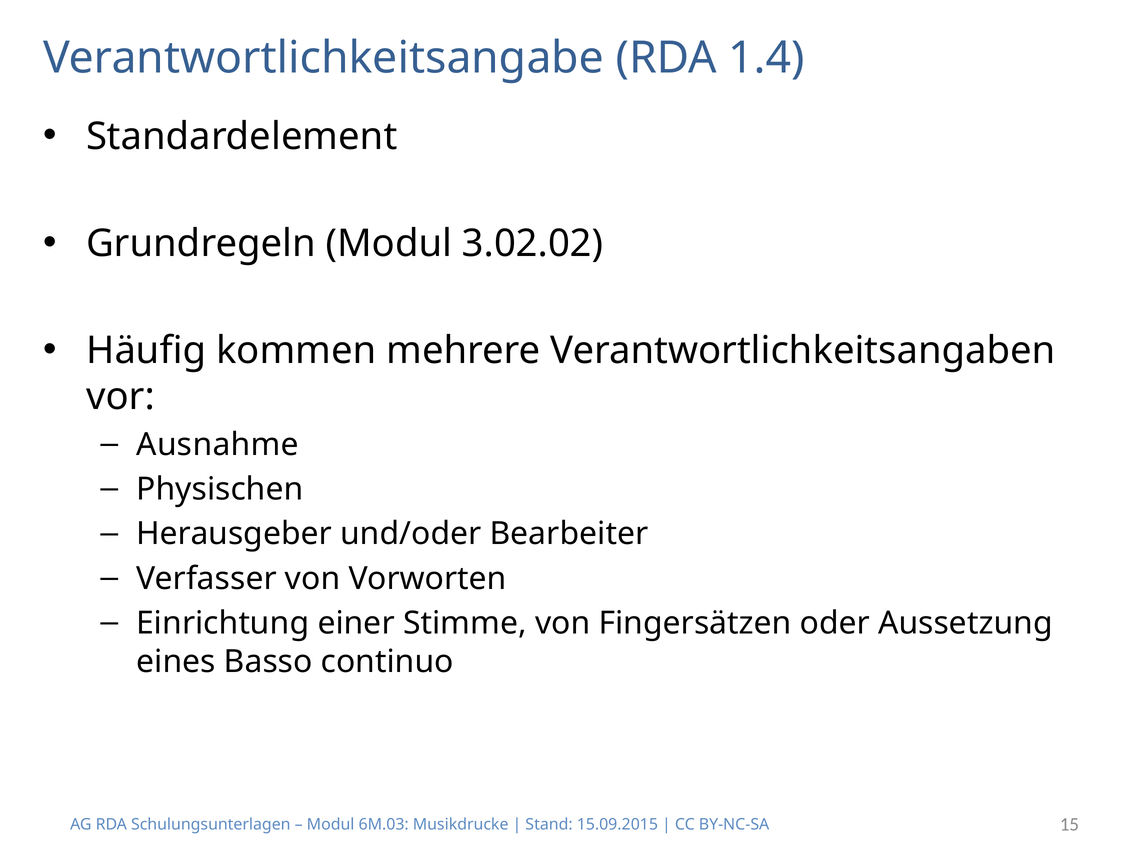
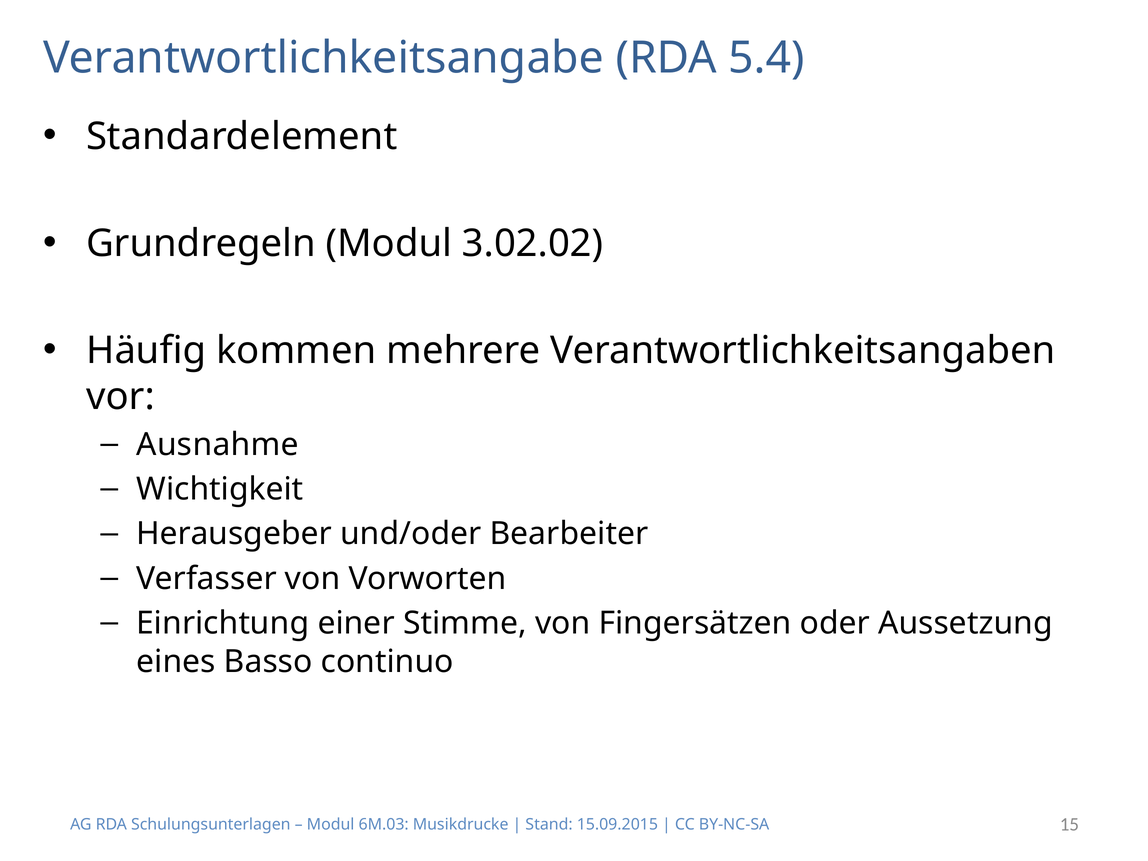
1.4: 1.4 -> 5.4
Physischen: Physischen -> Wichtigkeit
